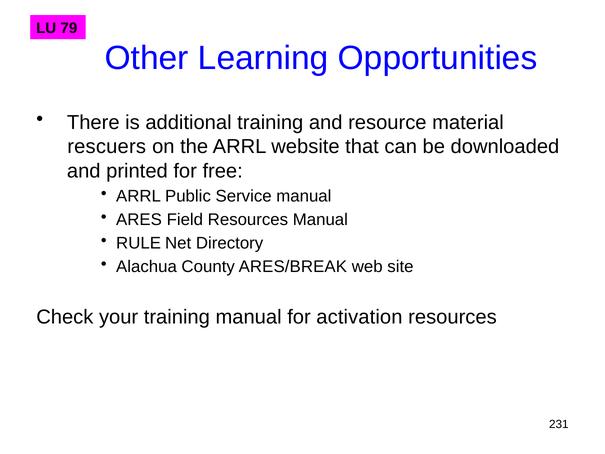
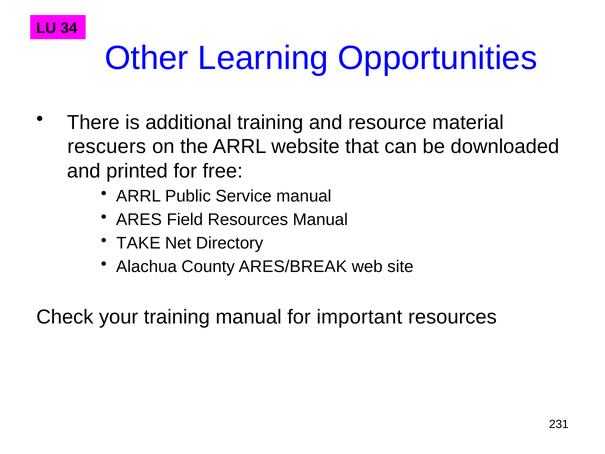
79: 79 -> 34
RULE: RULE -> TAKE
activation: activation -> important
